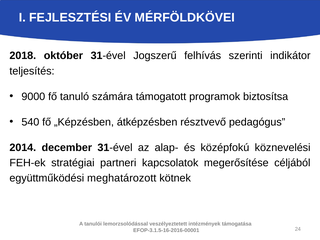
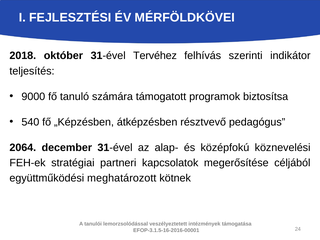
Jogszerű: Jogszerű -> Tervéhez
2014: 2014 -> 2064
